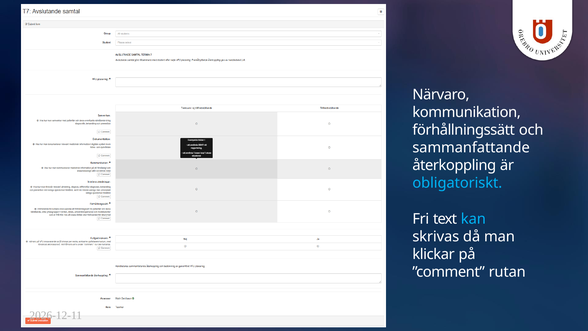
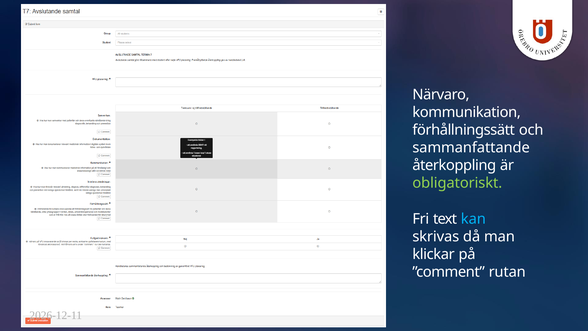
obligatoriskt colour: light blue -> light green
